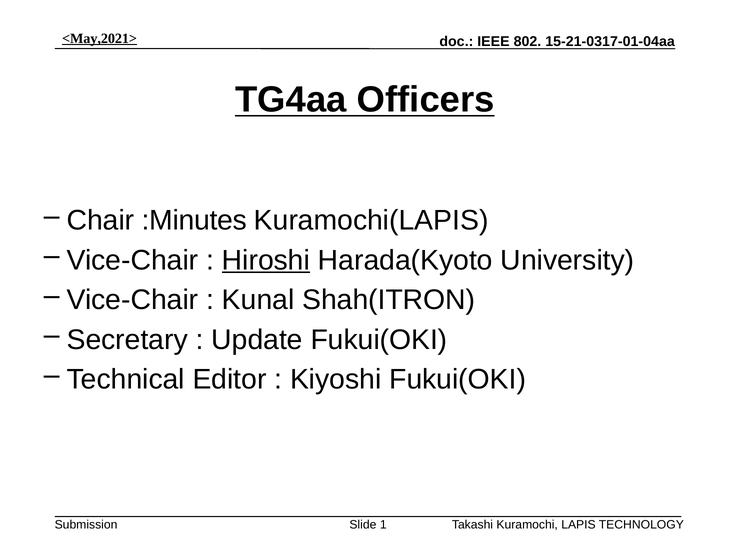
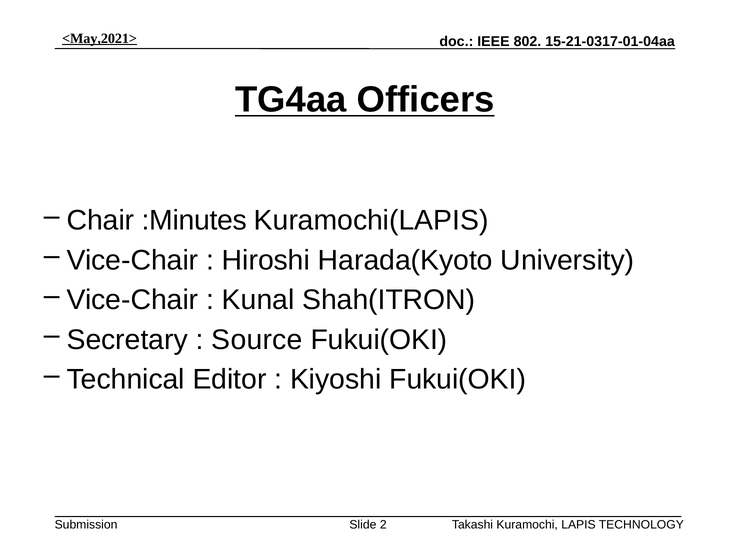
Hiroshi underline: present -> none
Update: Update -> Source
1: 1 -> 2
